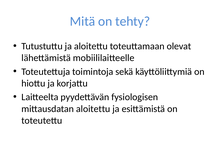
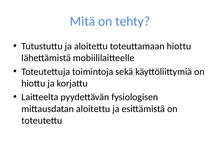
toteuttamaan olevat: olevat -> hiottu
